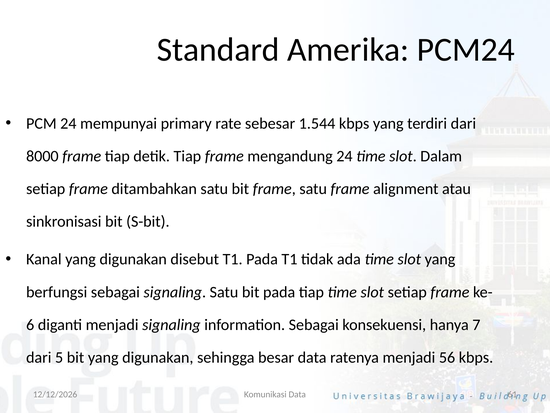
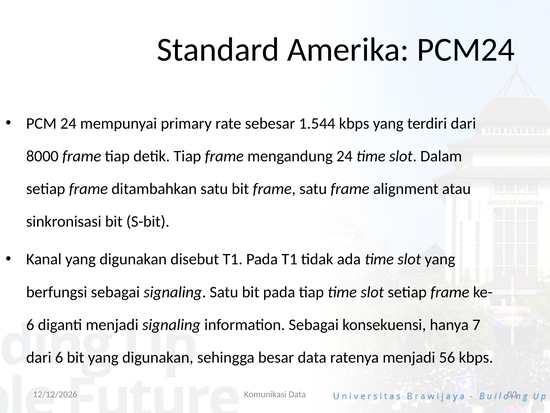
dari 5: 5 -> 6
61: 61 -> 33
